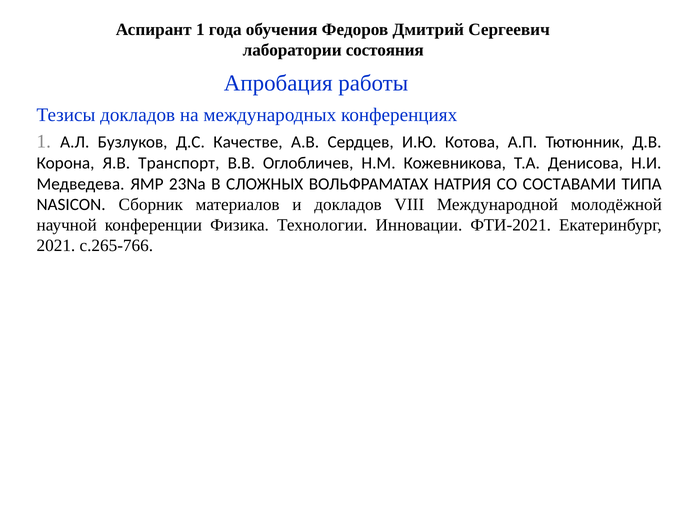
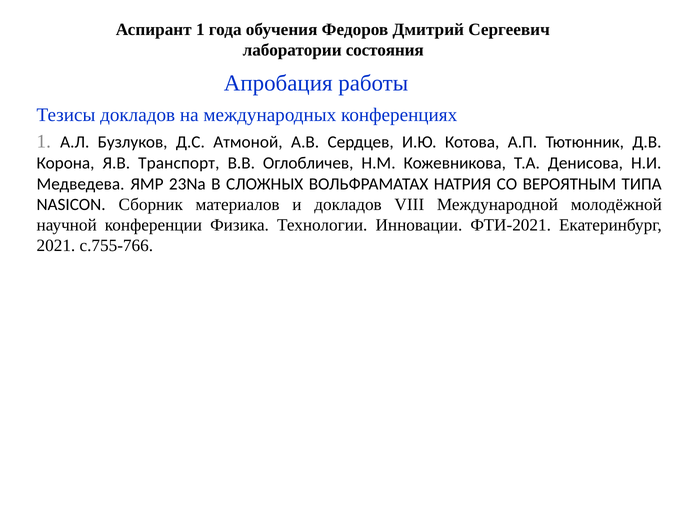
Качестве: Качестве -> Атмоной
СОСТАВАМИ: СОСТАВАМИ -> ВЕРОЯТНЫМ
с.265-766: с.265-766 -> с.755-766
